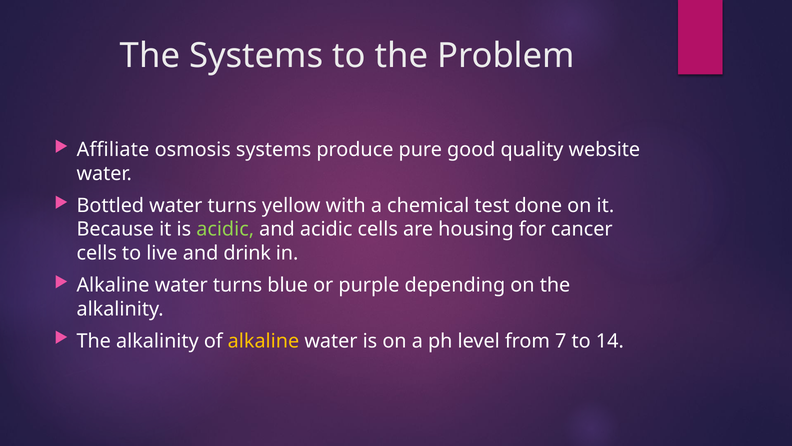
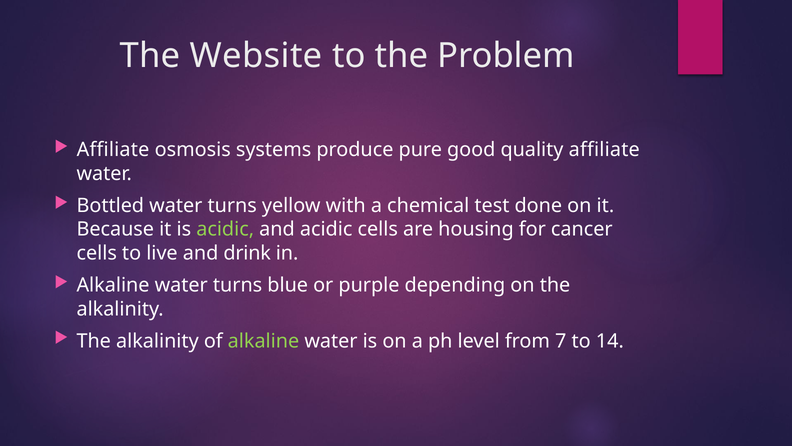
The Systems: Systems -> Website
quality website: website -> affiliate
alkaline at (263, 341) colour: yellow -> light green
